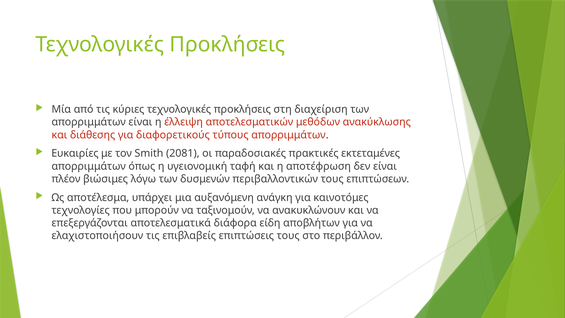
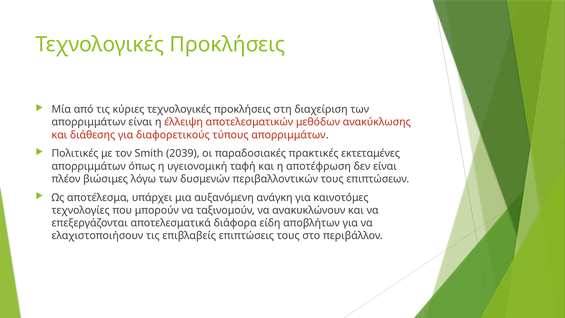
Ευκαιρίες: Ευκαιρίες -> Πολιτικές
2081: 2081 -> 2039
